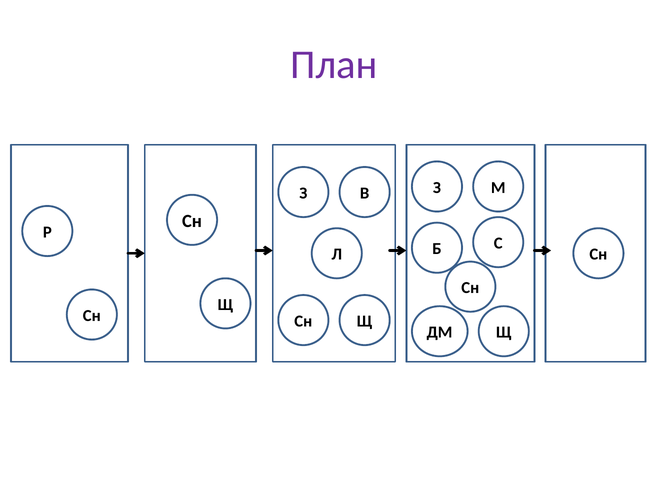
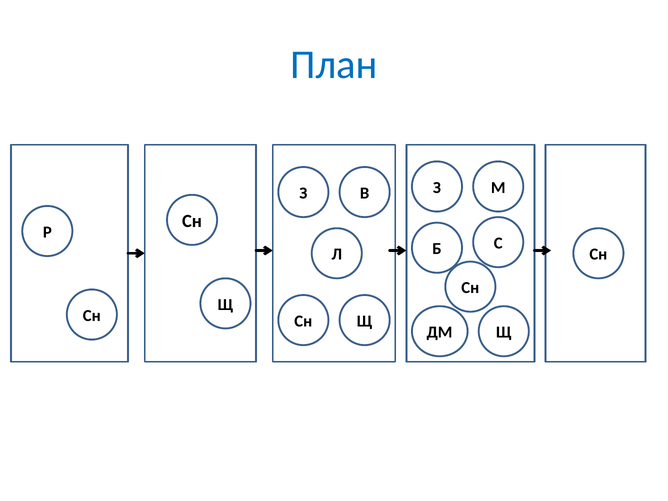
План colour: purple -> blue
